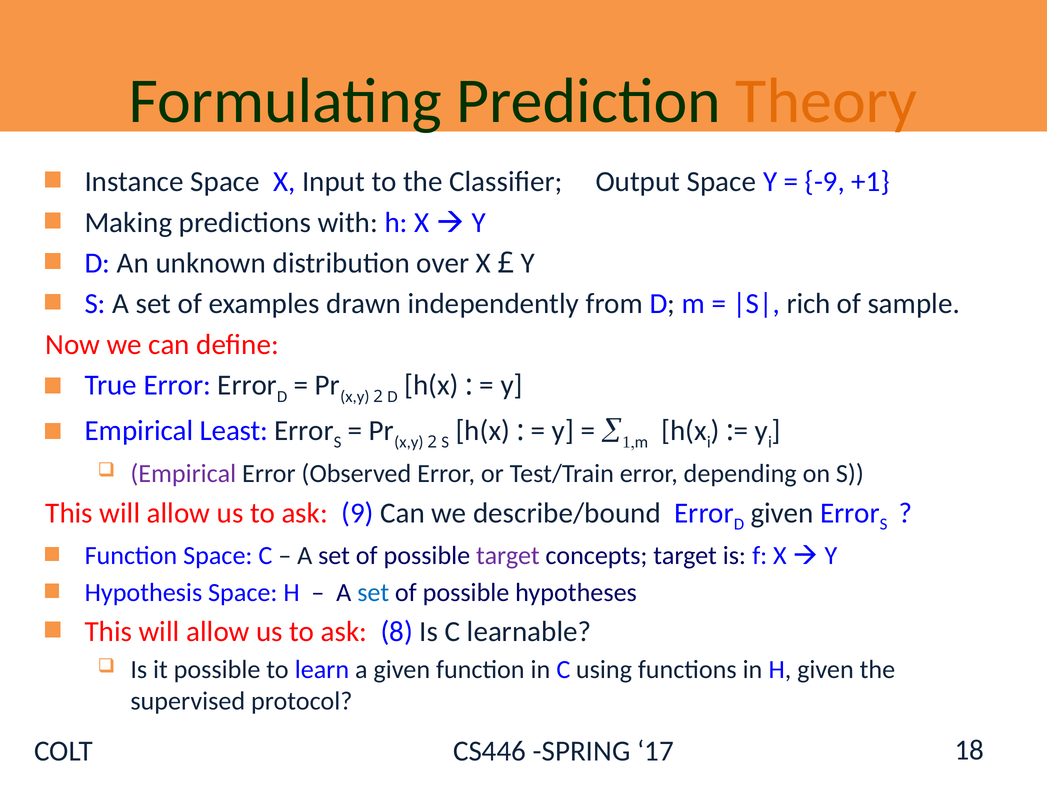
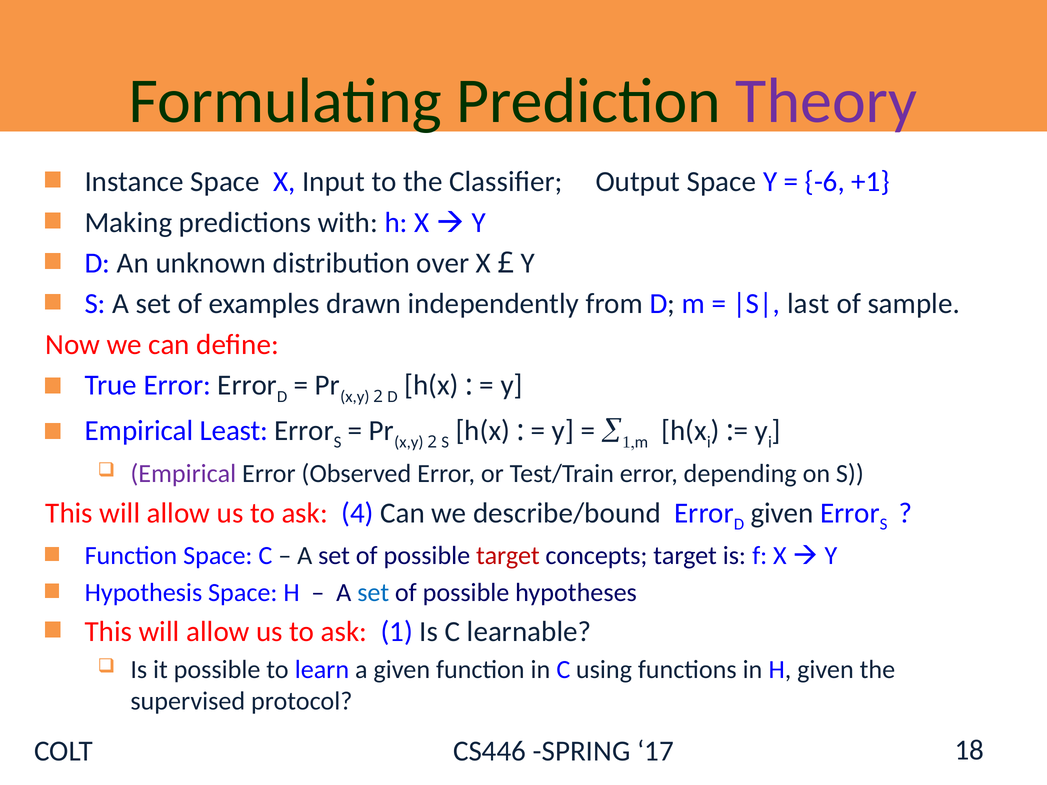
Theory colour: orange -> purple
-9: -9 -> -6
rich: rich -> last
9: 9 -> 4
target at (508, 556) colour: purple -> red
8: 8 -> 1
